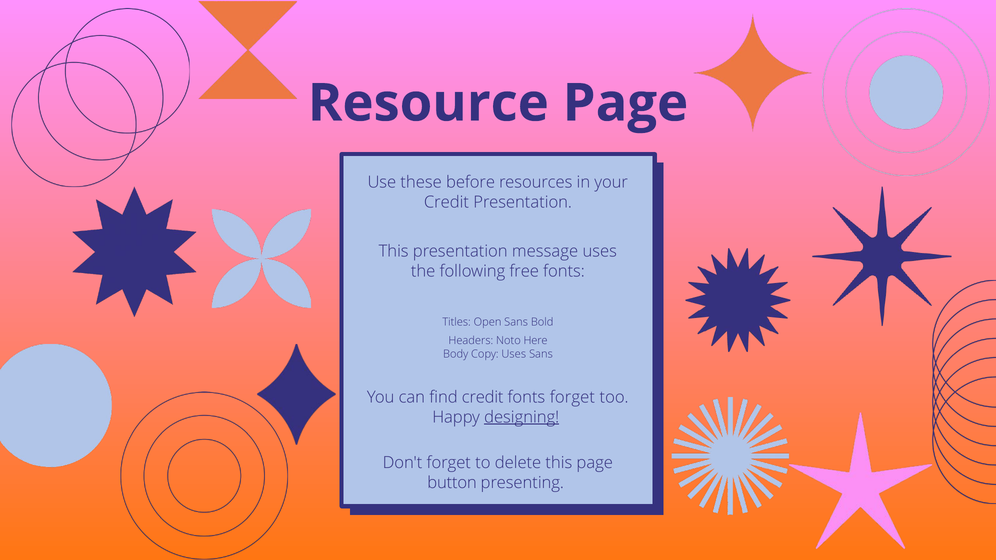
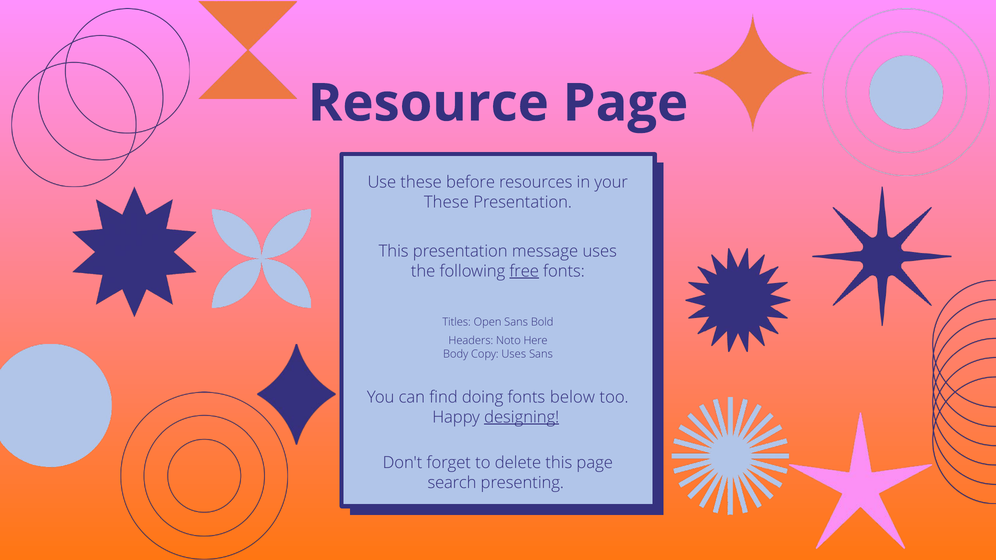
Credit at (446, 202): Credit -> These
free underline: none -> present
find credit: credit -> doing
fonts forget: forget -> below
button: button -> search
